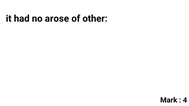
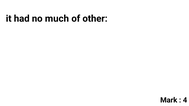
arose: arose -> much
